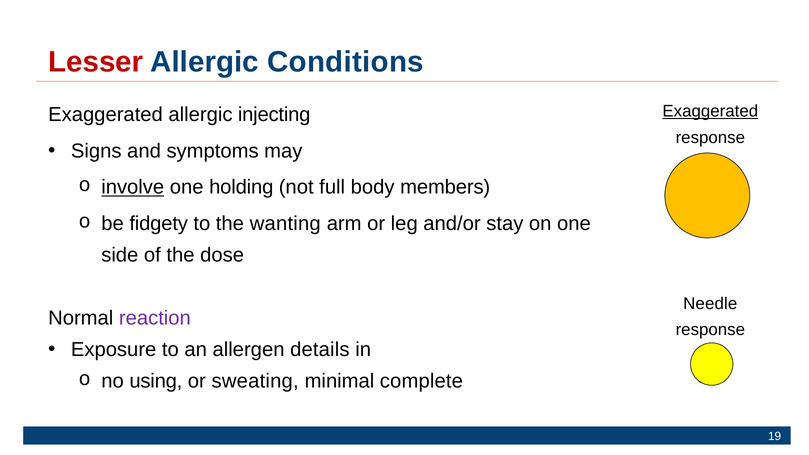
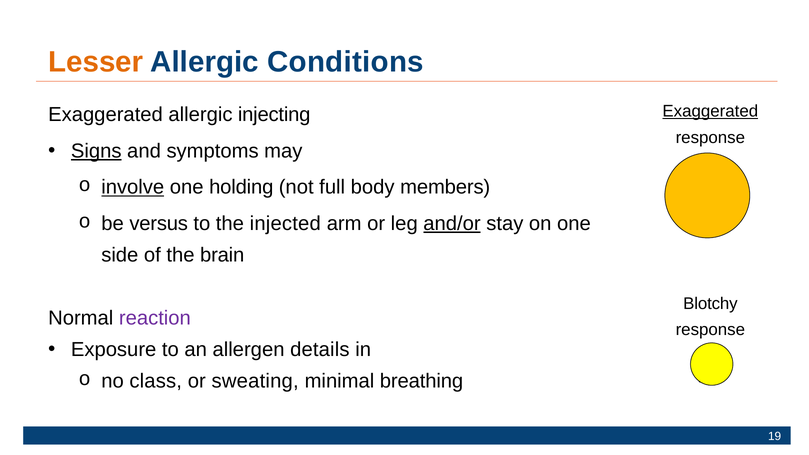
Lesser colour: red -> orange
Signs underline: none -> present
fidgety: fidgety -> versus
wanting: wanting -> injected
and/or underline: none -> present
dose: dose -> brain
Needle: Needle -> Blotchy
using: using -> class
complete: complete -> breathing
